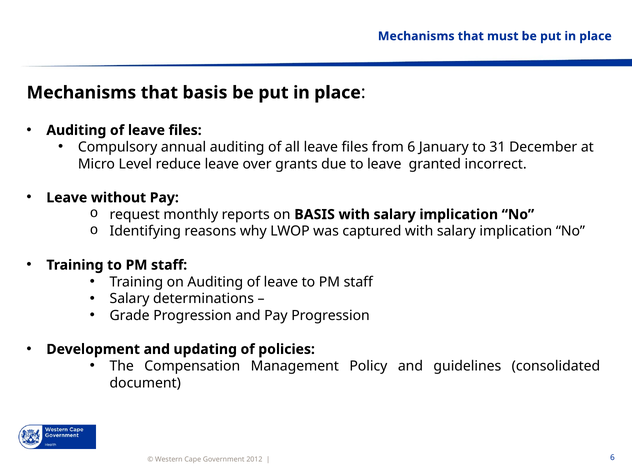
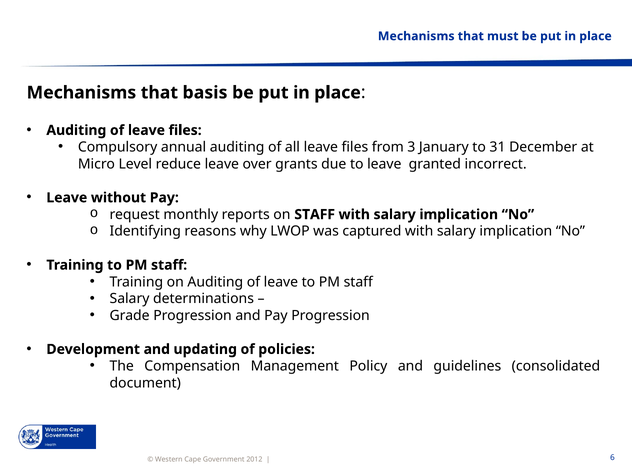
from 6: 6 -> 3
on BASIS: BASIS -> STAFF
